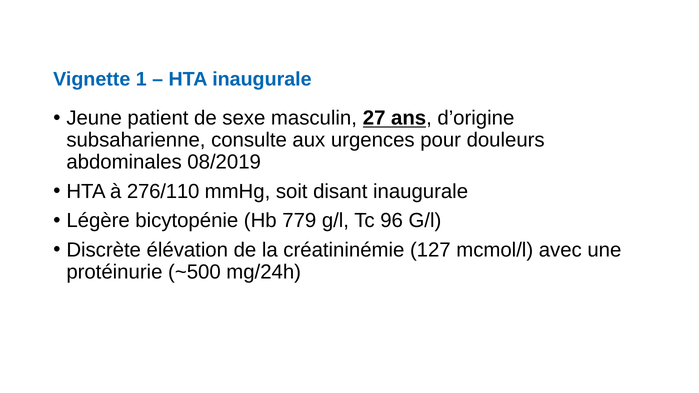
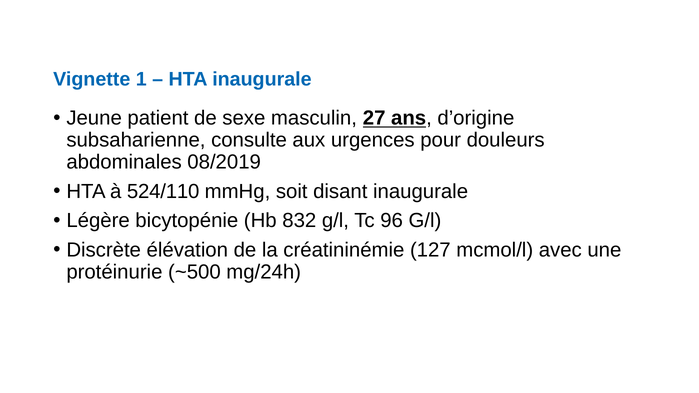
276/110: 276/110 -> 524/110
779: 779 -> 832
